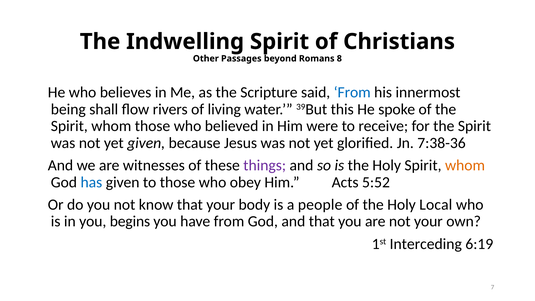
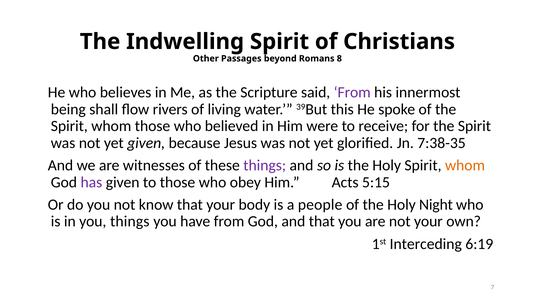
From at (352, 92) colour: blue -> purple
7:38-36: 7:38-36 -> 7:38-35
has colour: blue -> purple
5:52: 5:52 -> 5:15
Local: Local -> Night
you begins: begins -> things
